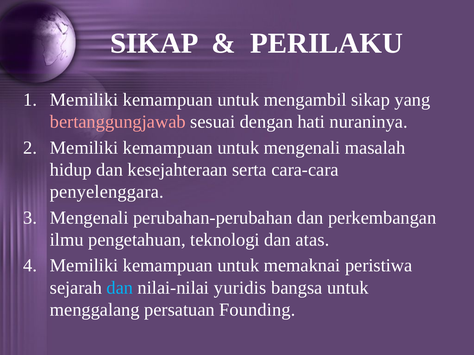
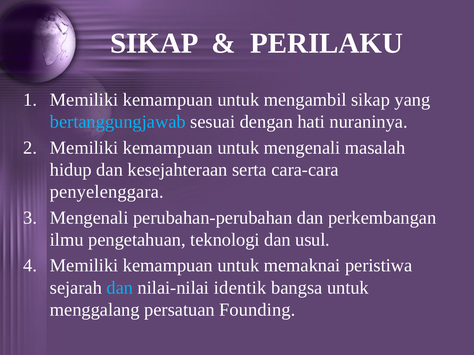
bertanggungjawab colour: pink -> light blue
atas: atas -> usul
yuridis: yuridis -> identik
